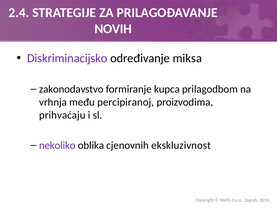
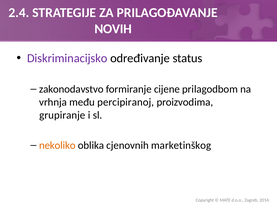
miksa: miksa -> status
kupca: kupca -> cijene
prihvaćaju: prihvaćaju -> grupiranje
nekoliko colour: purple -> orange
ekskluzivnost: ekskluzivnost -> marketinškog
